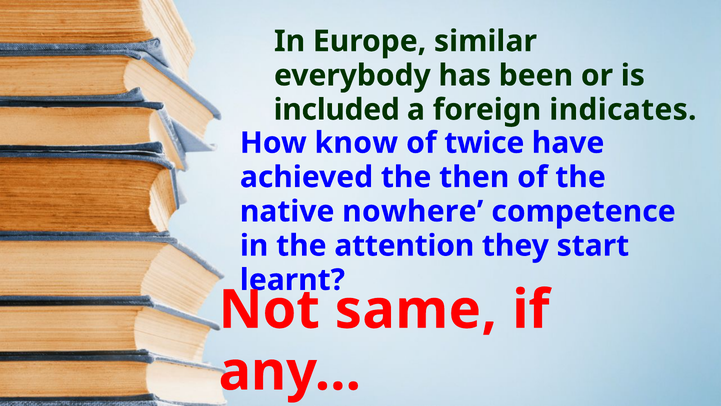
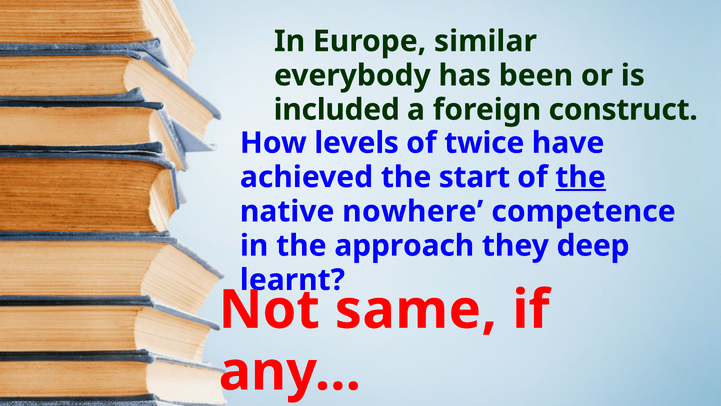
indicates: indicates -> construct
know: know -> levels
then: then -> start
the at (581, 177) underline: none -> present
attention: attention -> approach
start: start -> deep
